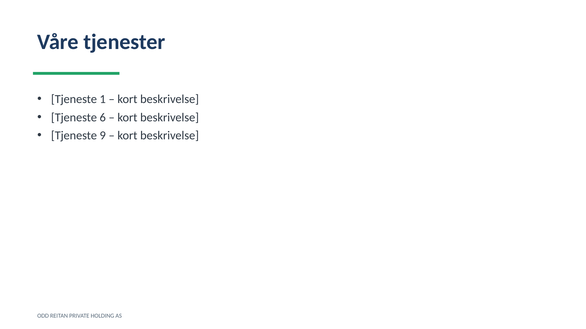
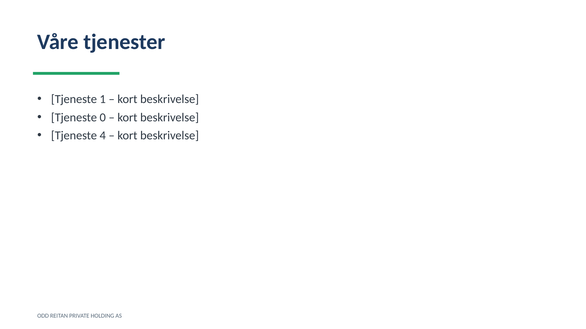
6: 6 -> 0
9: 9 -> 4
